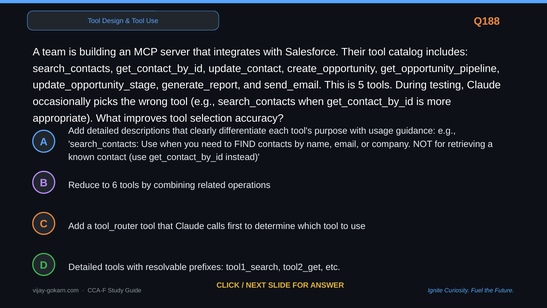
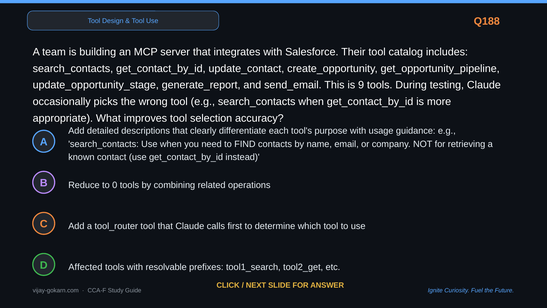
5: 5 -> 9
6: 6 -> 0
D Detailed: Detailed -> Affected
